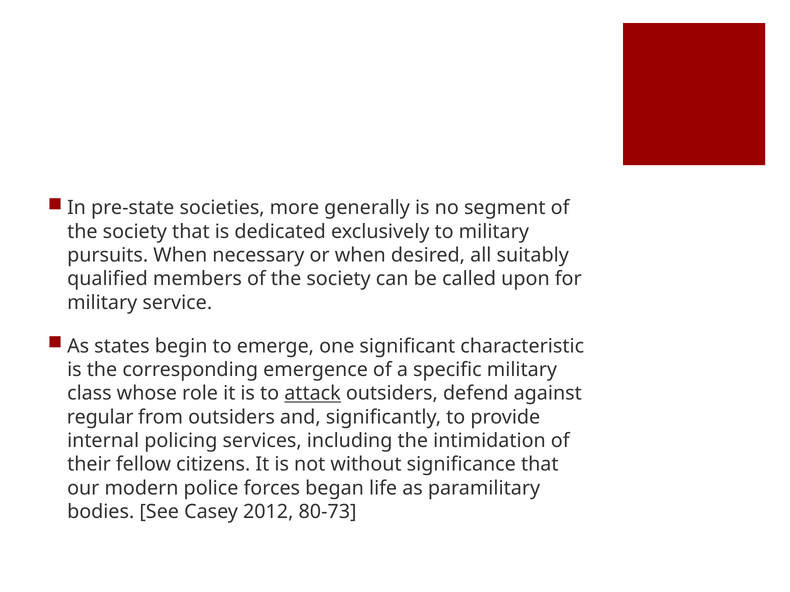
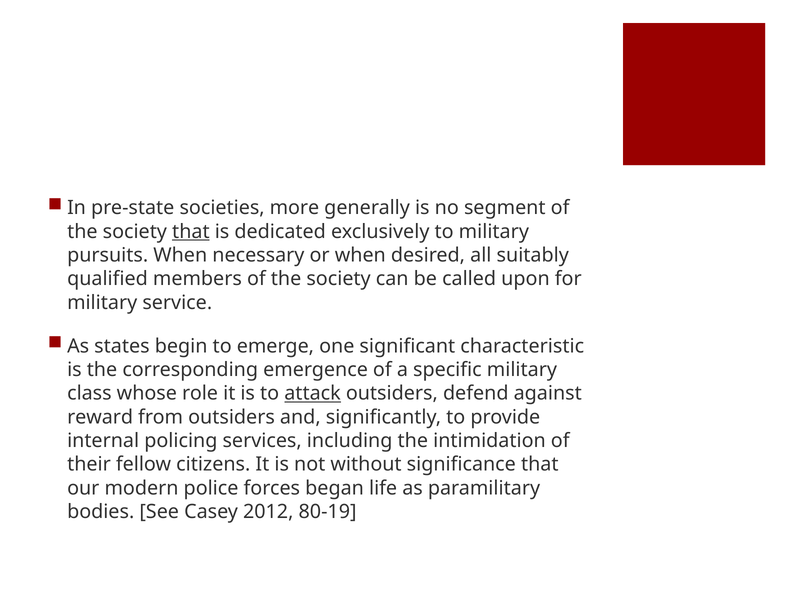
that at (191, 232) underline: none -> present
regular: regular -> reward
80-73: 80-73 -> 80-19
